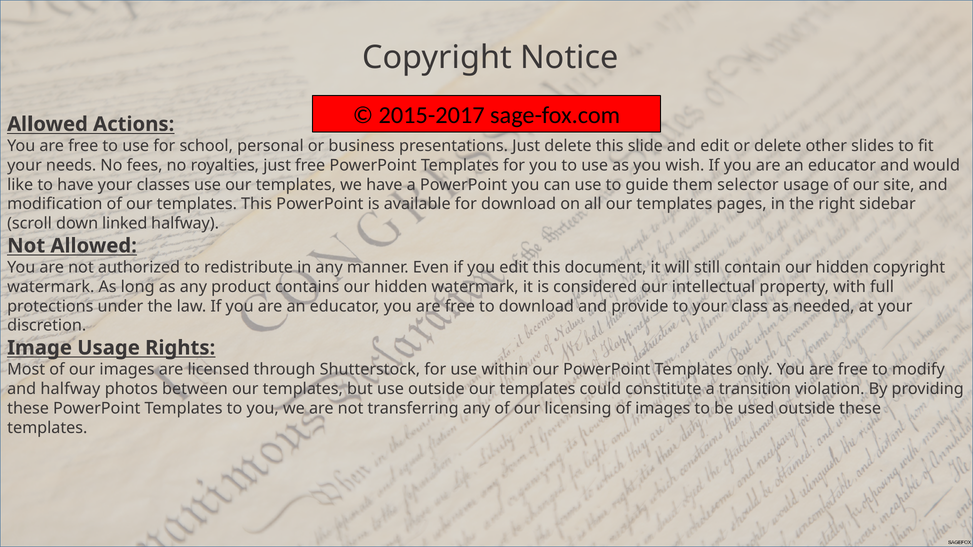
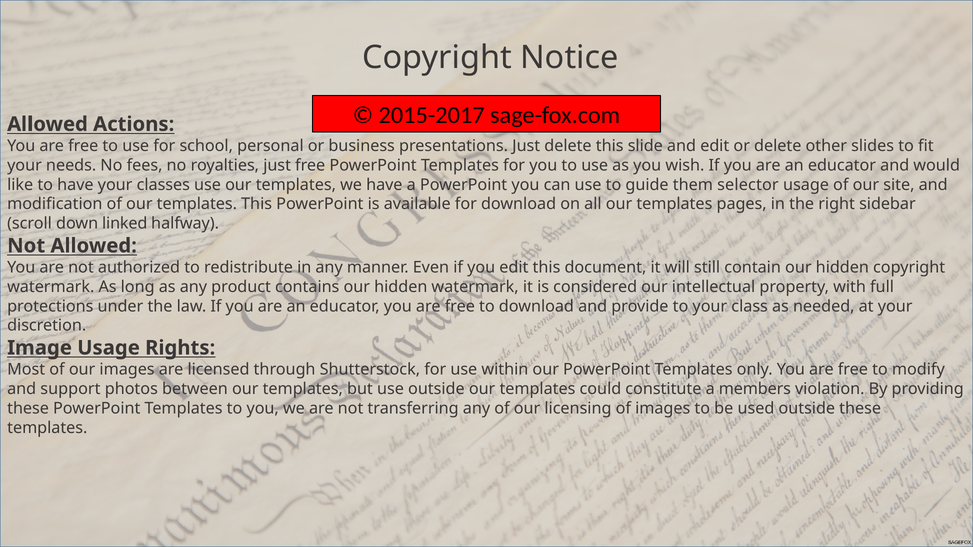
and halfway: halfway -> support
transition: transition -> members
